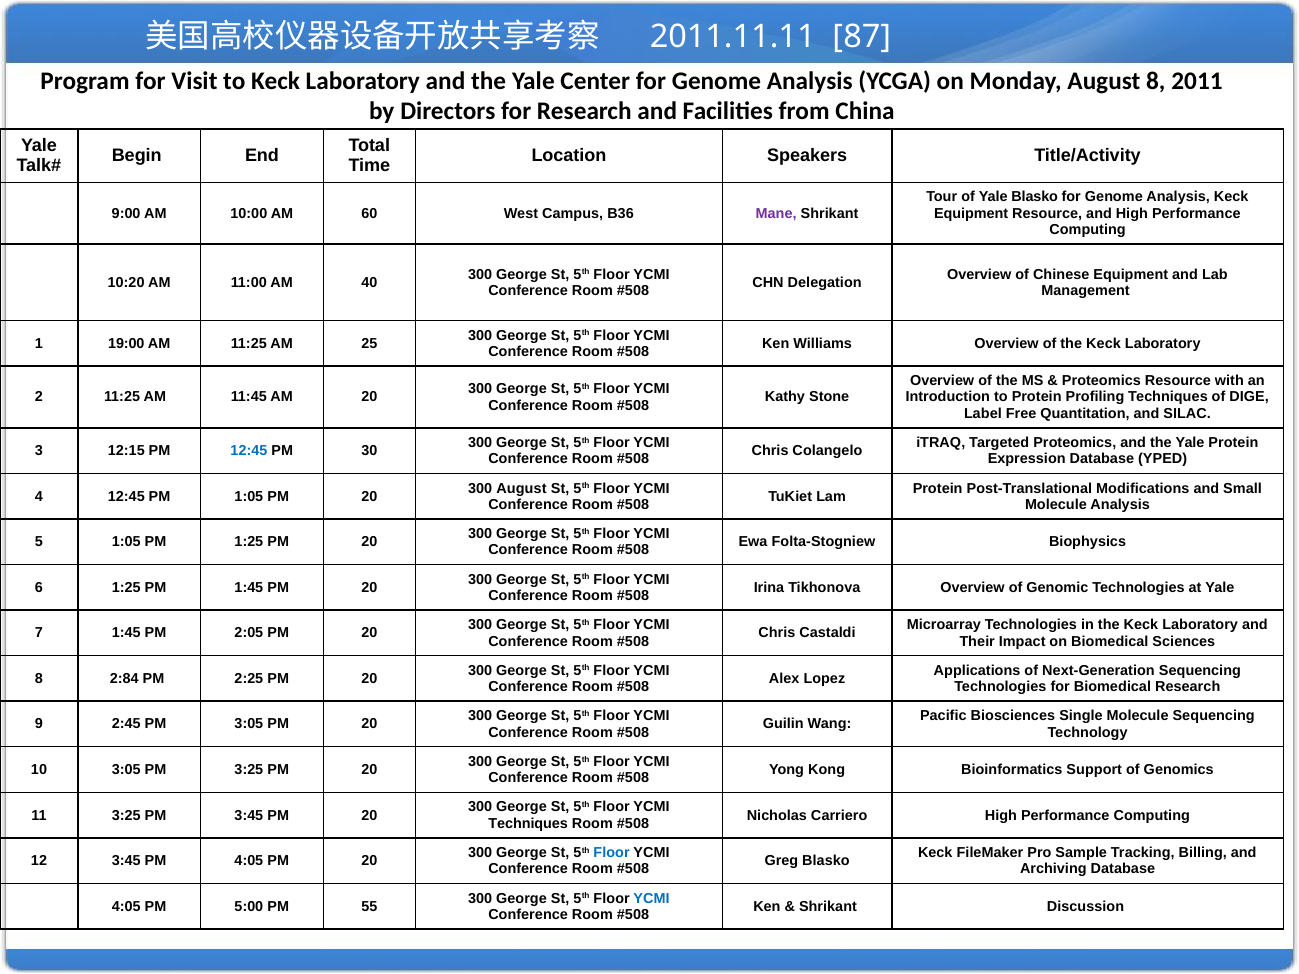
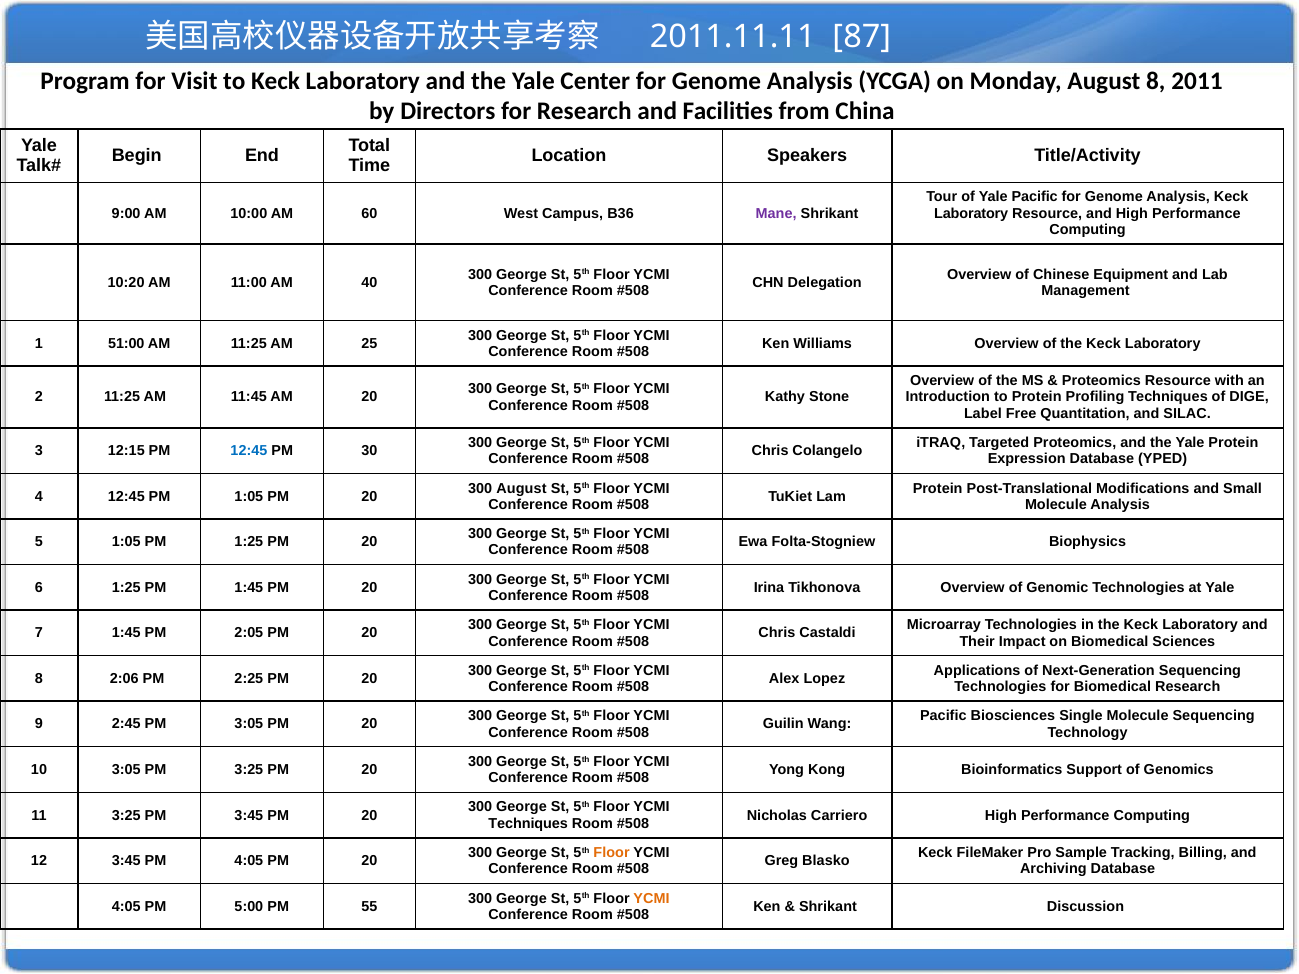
Yale Blasko: Blasko -> Pacific
Equipment at (971, 214): Equipment -> Laboratory
19:00: 19:00 -> 51:00
2:84: 2:84 -> 2:06
Floor at (612, 853) colour: blue -> orange
YCMI at (652, 899) colour: blue -> orange
